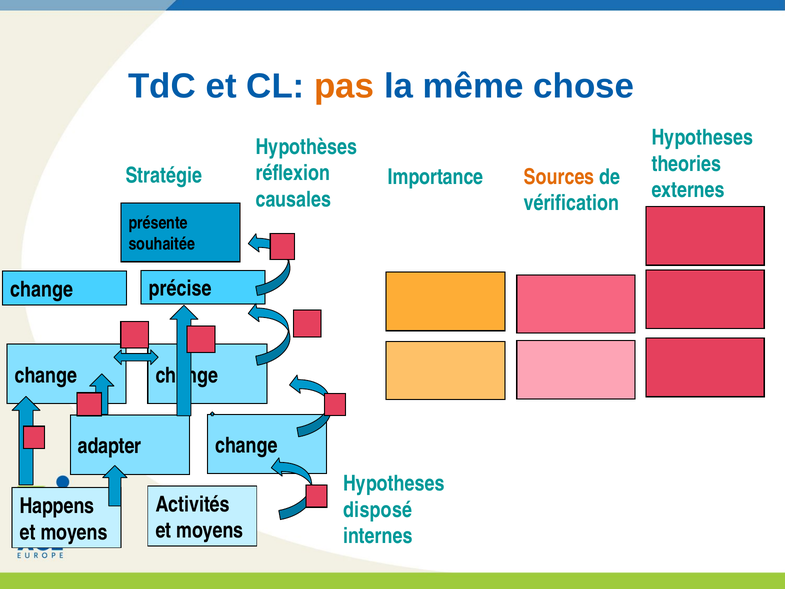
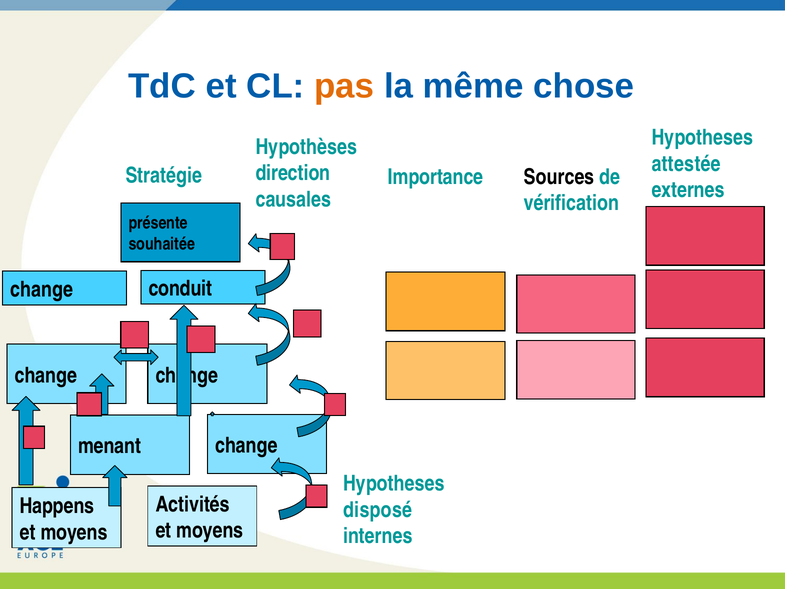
theories: theories -> attestée
réflexion: réflexion -> direction
Sources colour: orange -> black
précise: précise -> conduit
adapter: adapter -> menant
